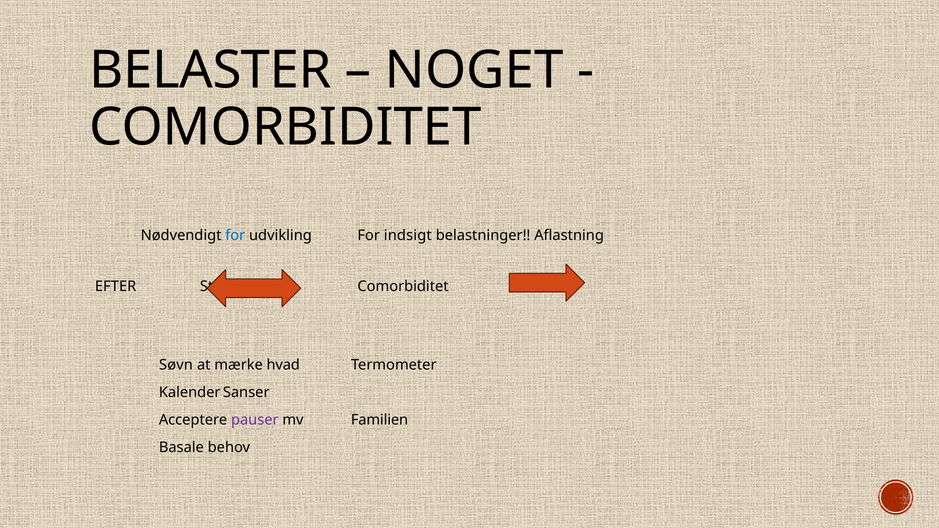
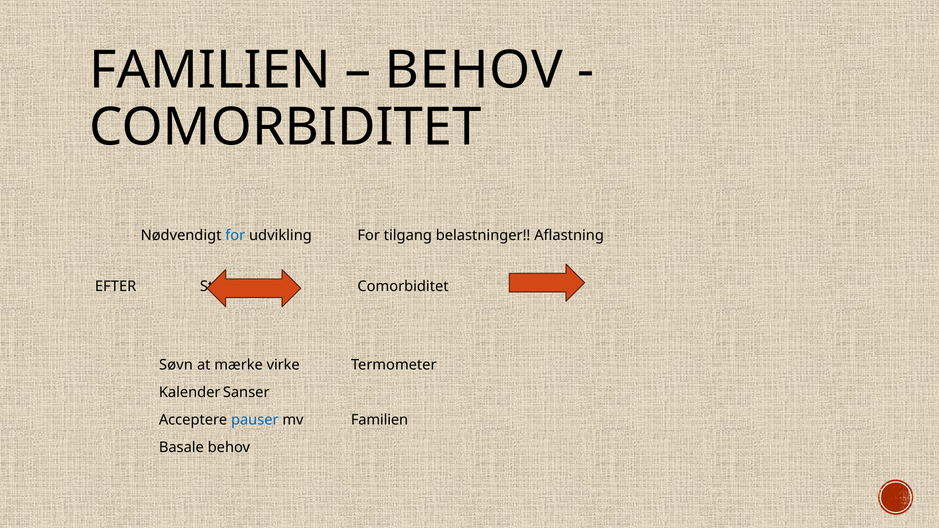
BELASTER at (210, 70): BELASTER -> FAMILIEN
NOGET at (474, 70): NOGET -> BEHOV
indsigt: indsigt -> tilgang
hvad: hvad -> virke
pauser colour: purple -> blue
